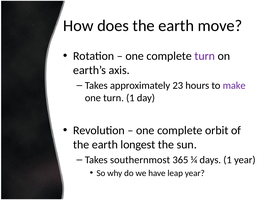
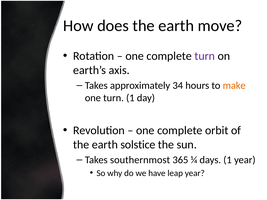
23: 23 -> 34
make colour: purple -> orange
longest: longest -> solstice
